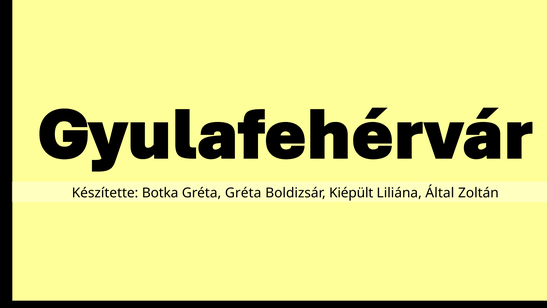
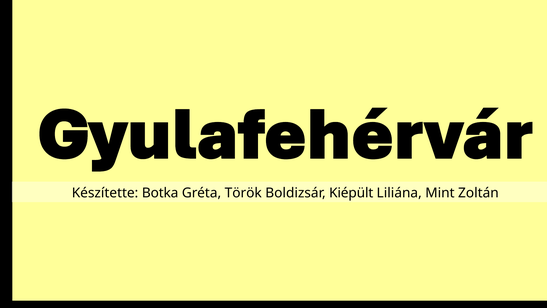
Gréta Gréta: Gréta -> Török
Által: Által -> Mint
